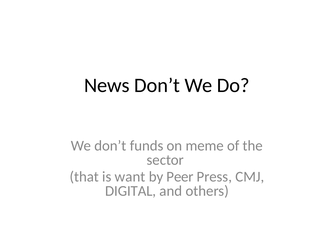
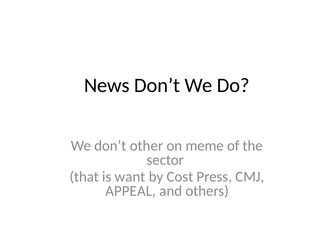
funds: funds -> other
Peer: Peer -> Cost
DIGITAL: DIGITAL -> APPEAL
